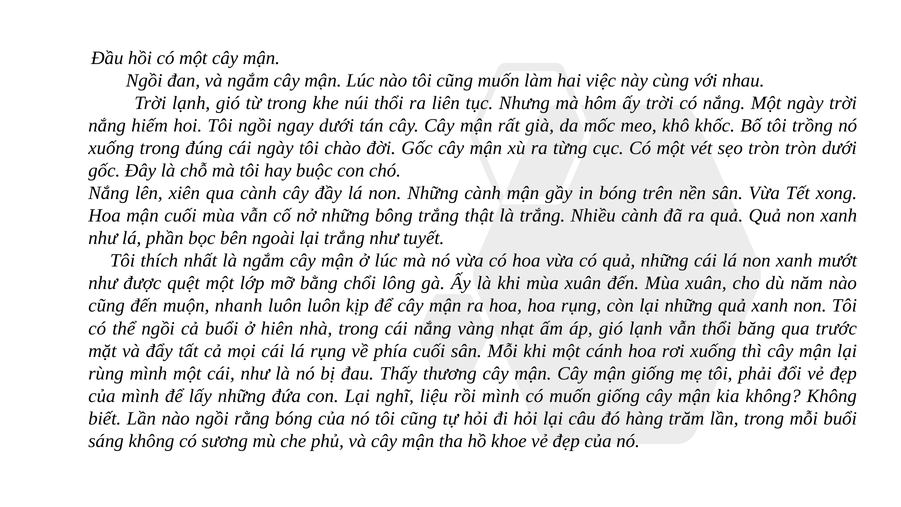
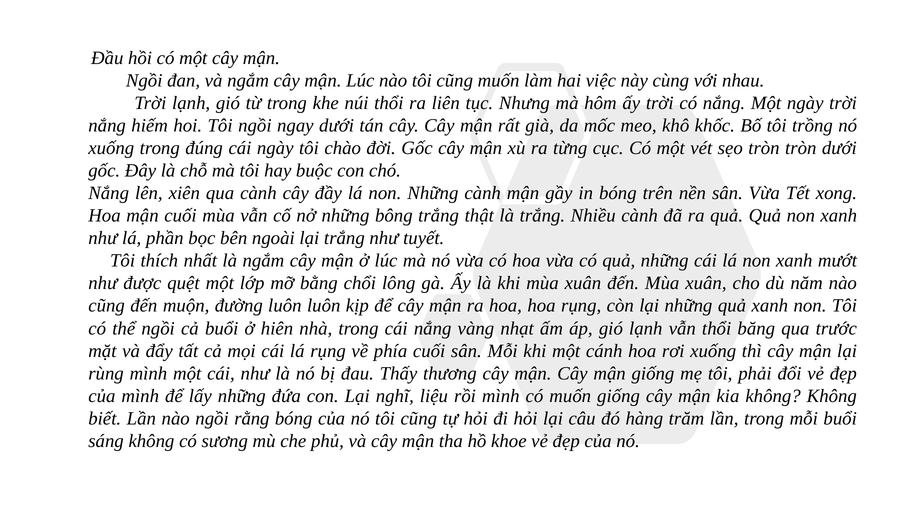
nhanh: nhanh -> đường
